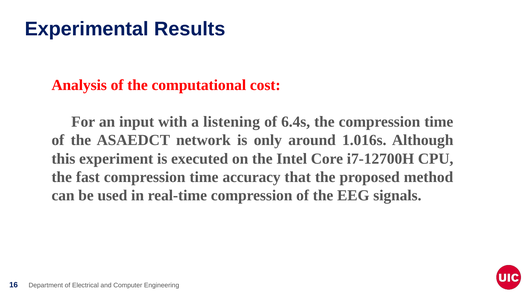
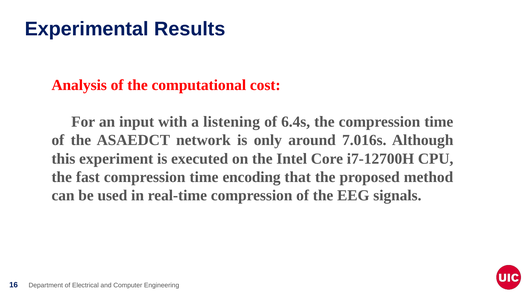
1.016s: 1.016s -> 7.016s
accuracy: accuracy -> encoding
